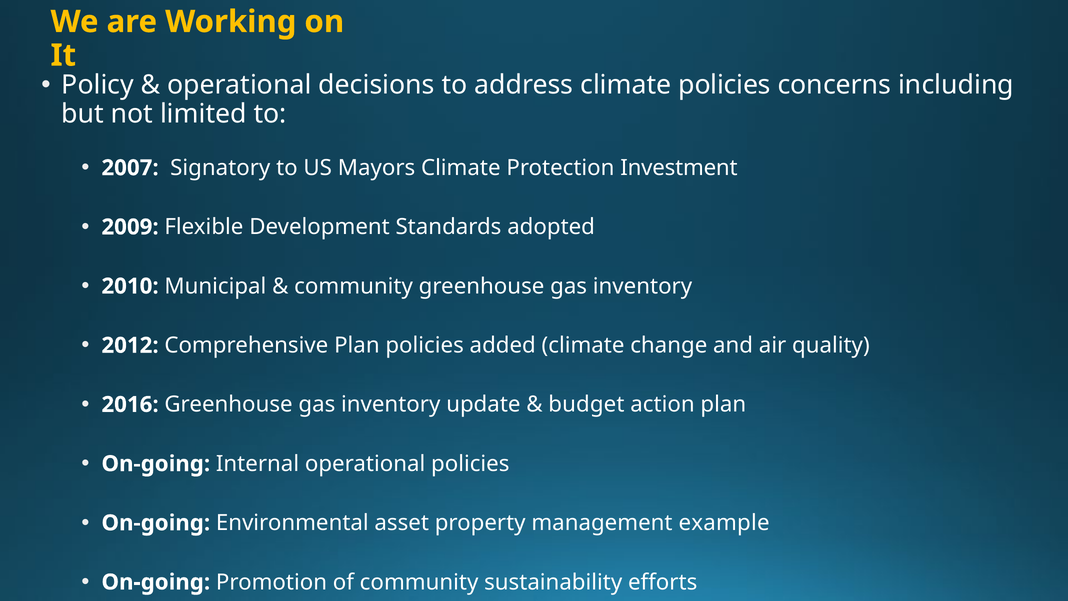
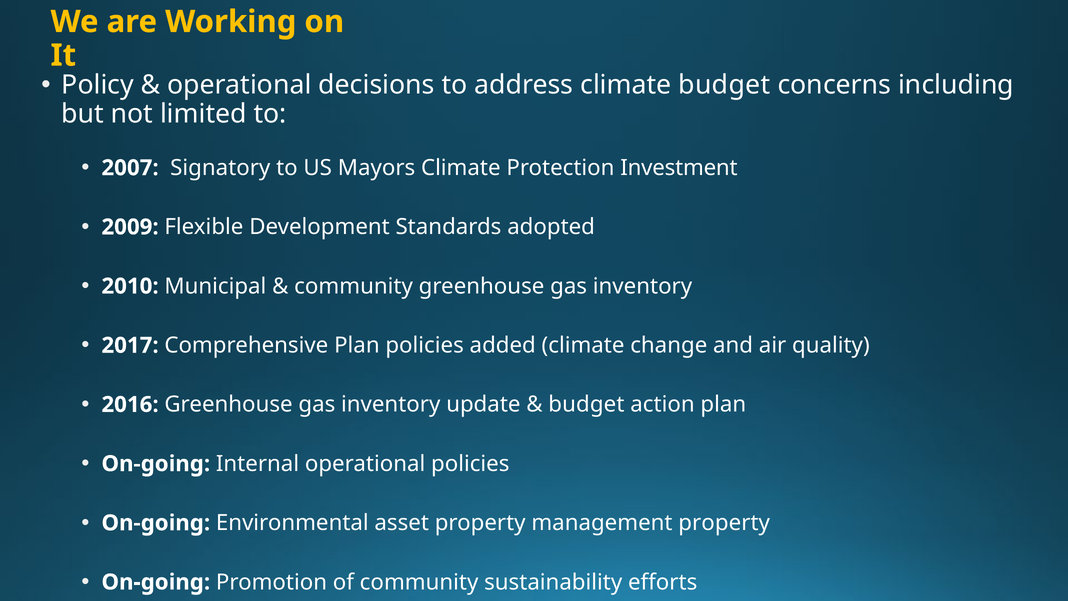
climate policies: policies -> budget
2012: 2012 -> 2017
management example: example -> property
